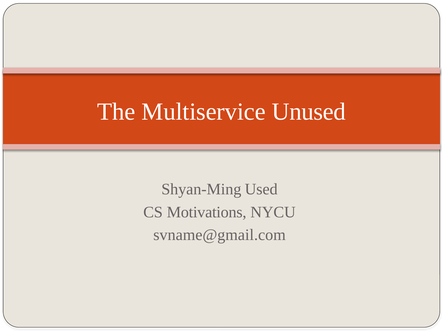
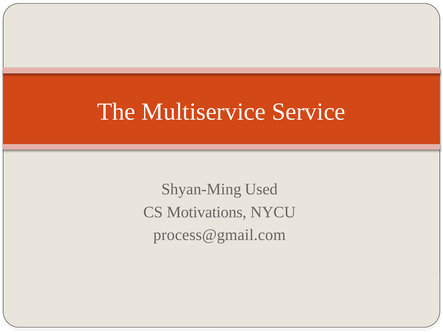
Unused: Unused -> Service
svname@gmail.com: svname@gmail.com -> process@gmail.com
